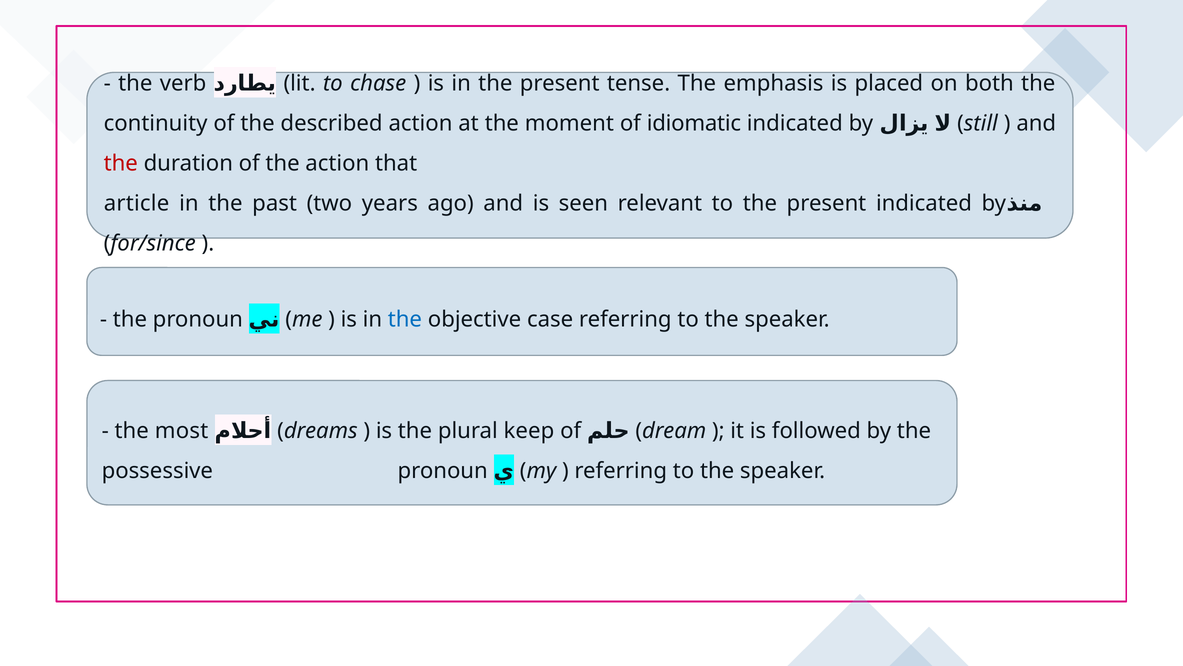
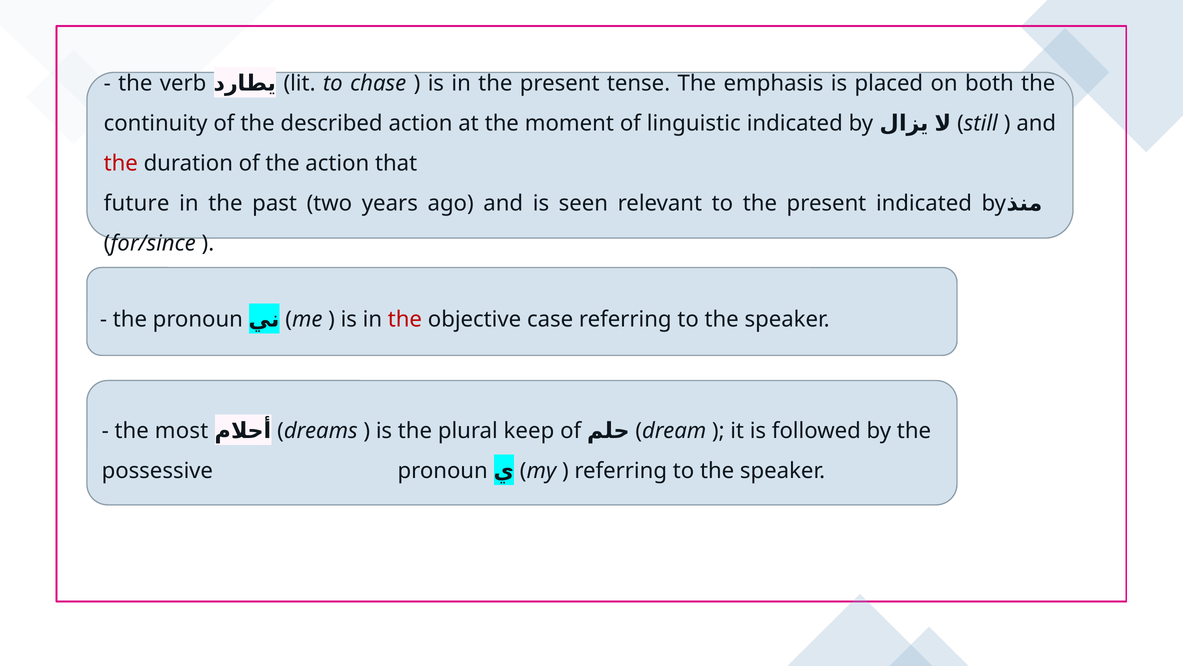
idiomatic: idiomatic -> linguistic
article: article -> future
the at (405, 319) colour: blue -> red
